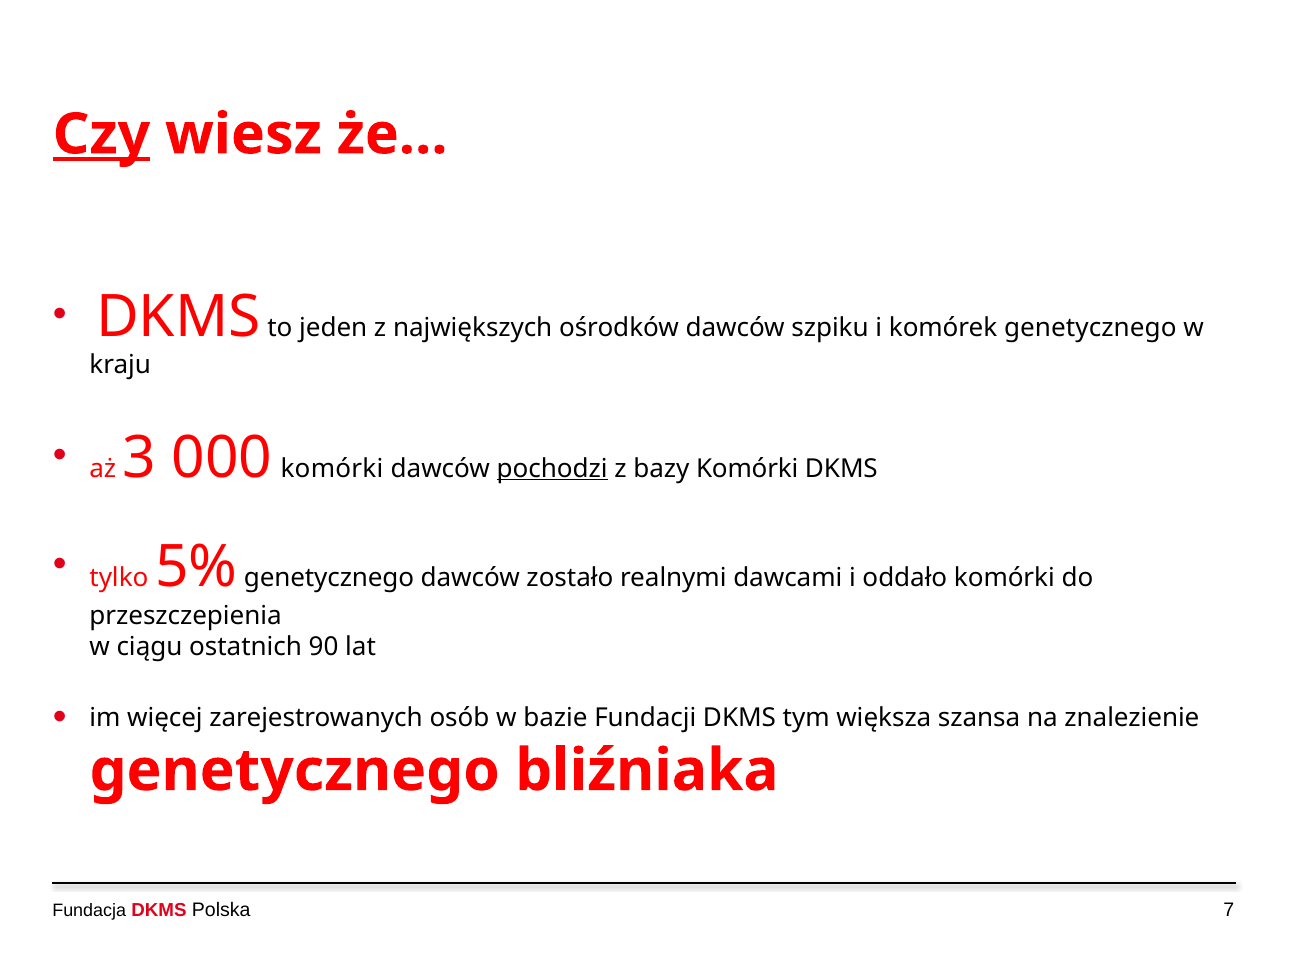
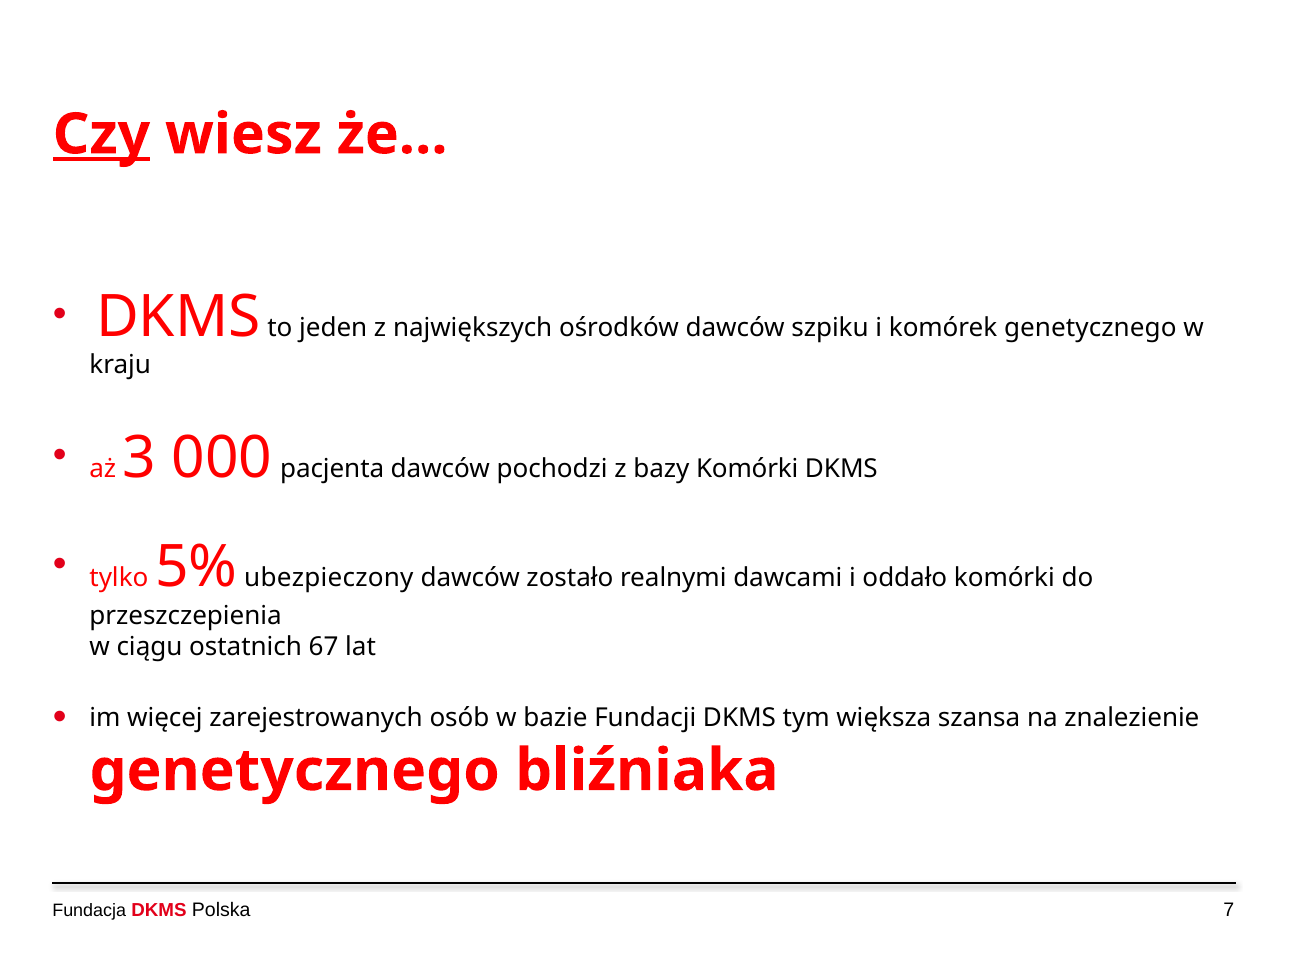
000 komórki: komórki -> pacjenta
pochodzi underline: present -> none
5% genetycznego: genetycznego -> ubezpieczony
90: 90 -> 67
